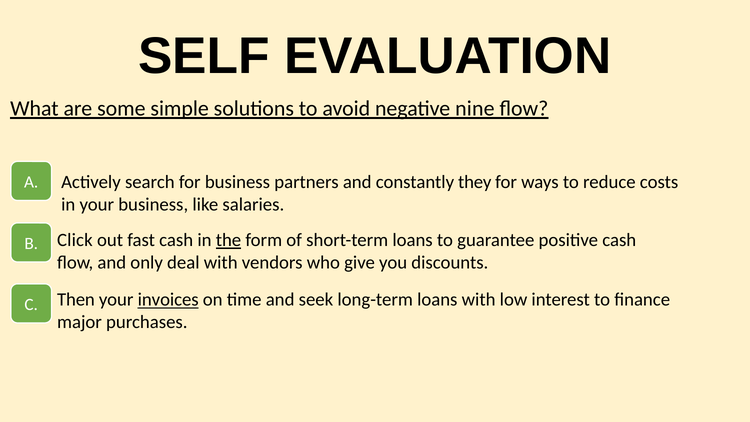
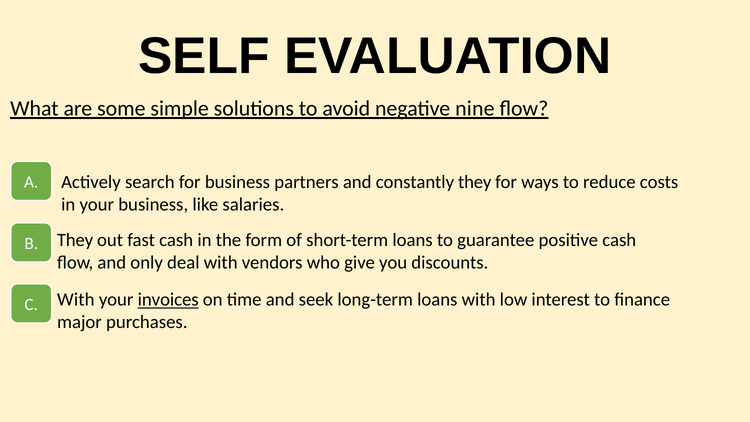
Click at (75, 240): Click -> They
the underline: present -> none
Then at (76, 300): Then -> With
